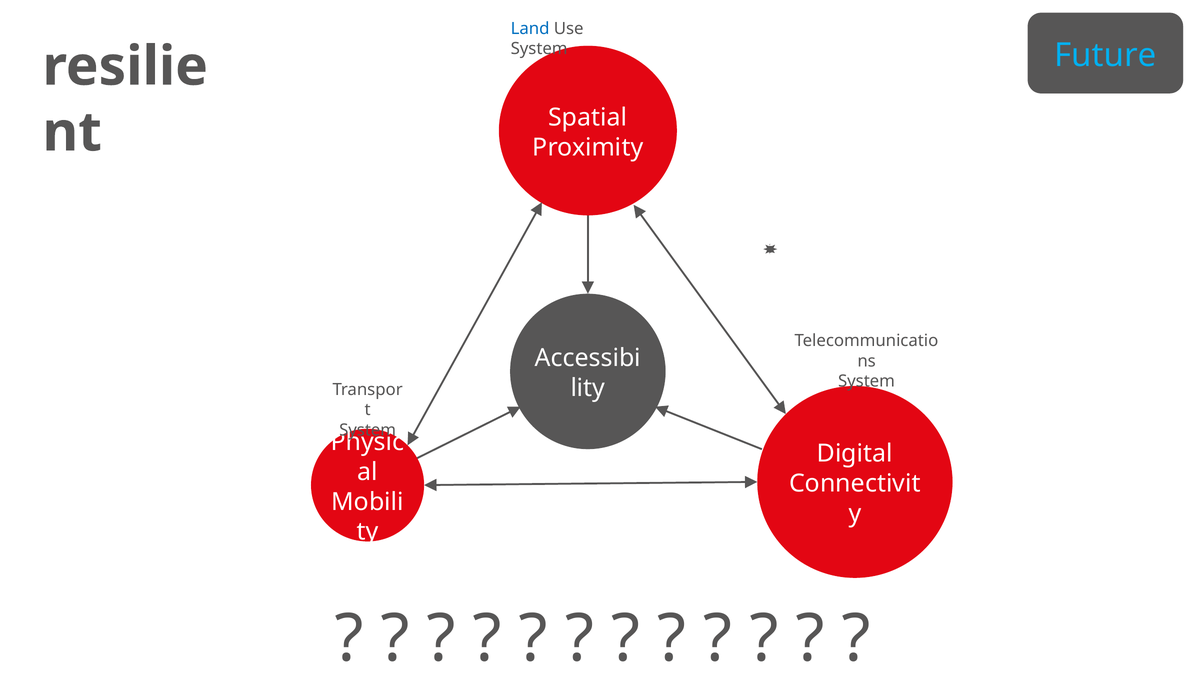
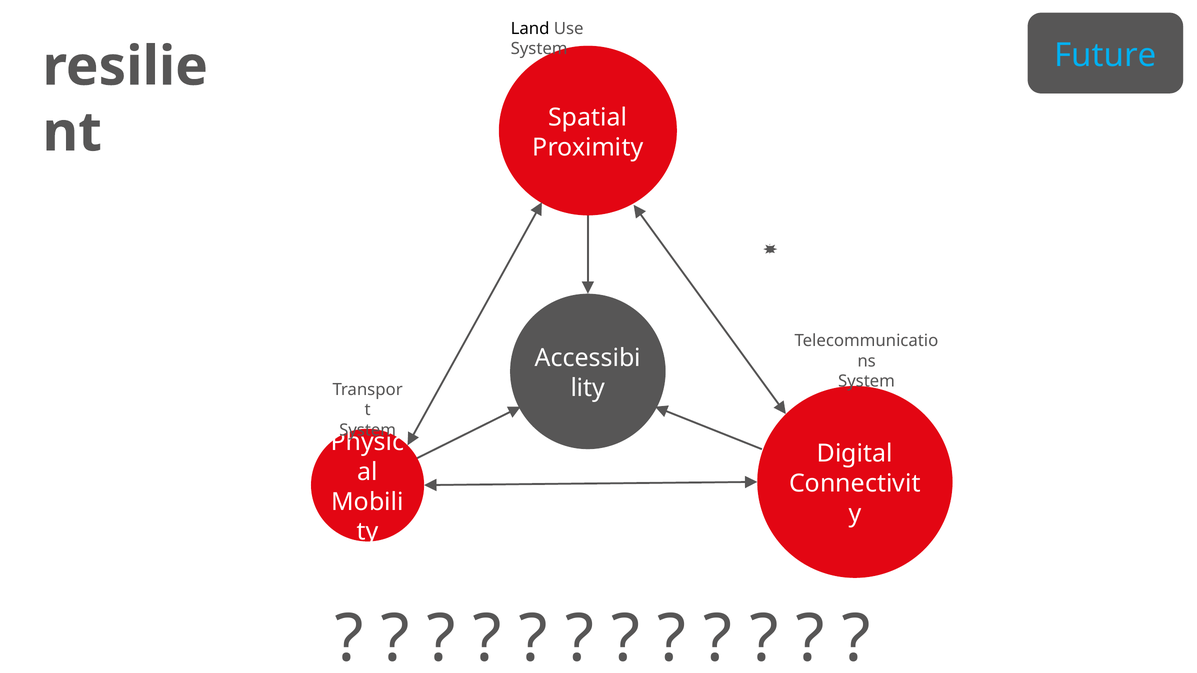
Land colour: blue -> black
